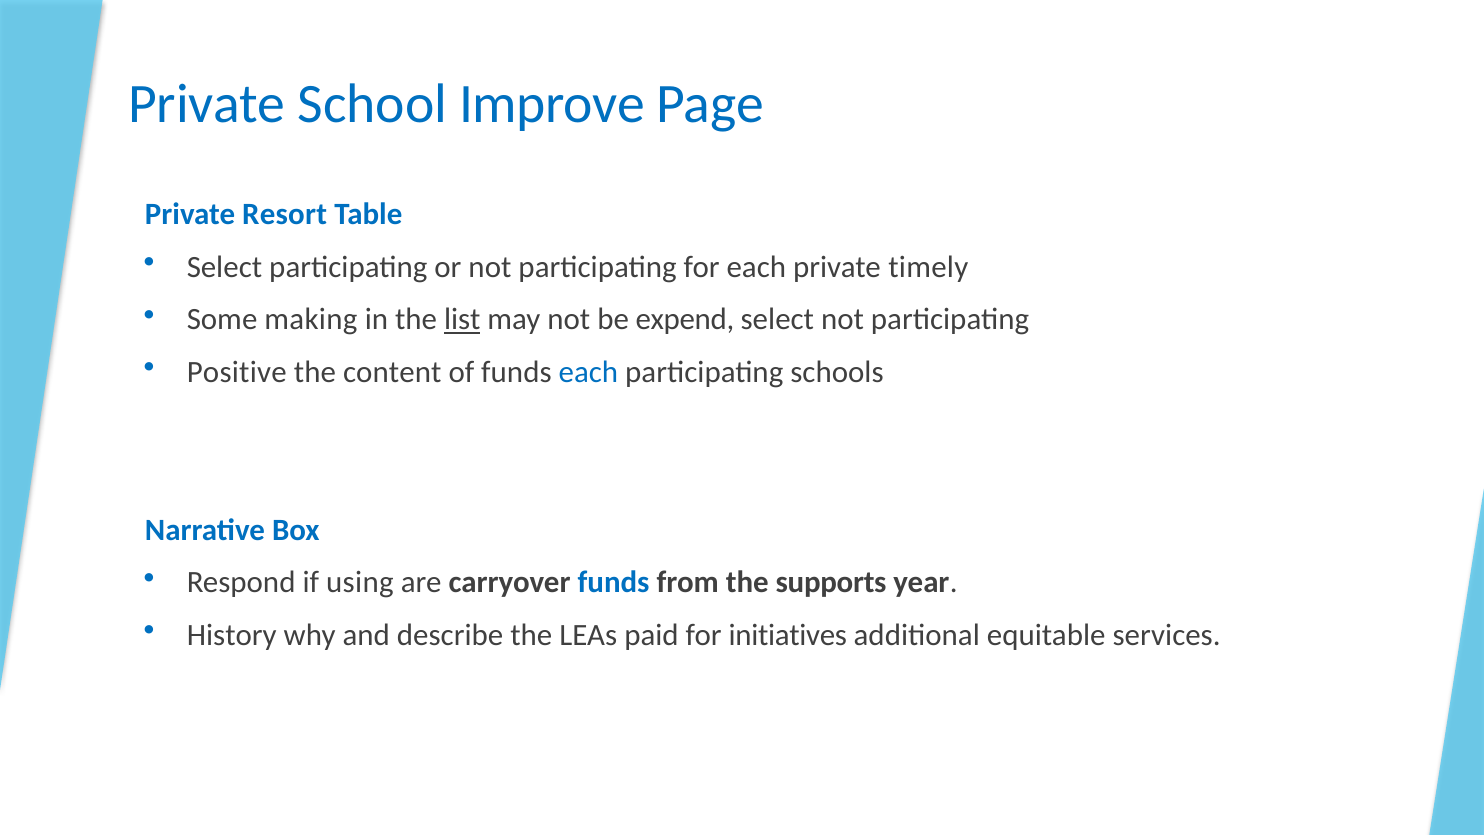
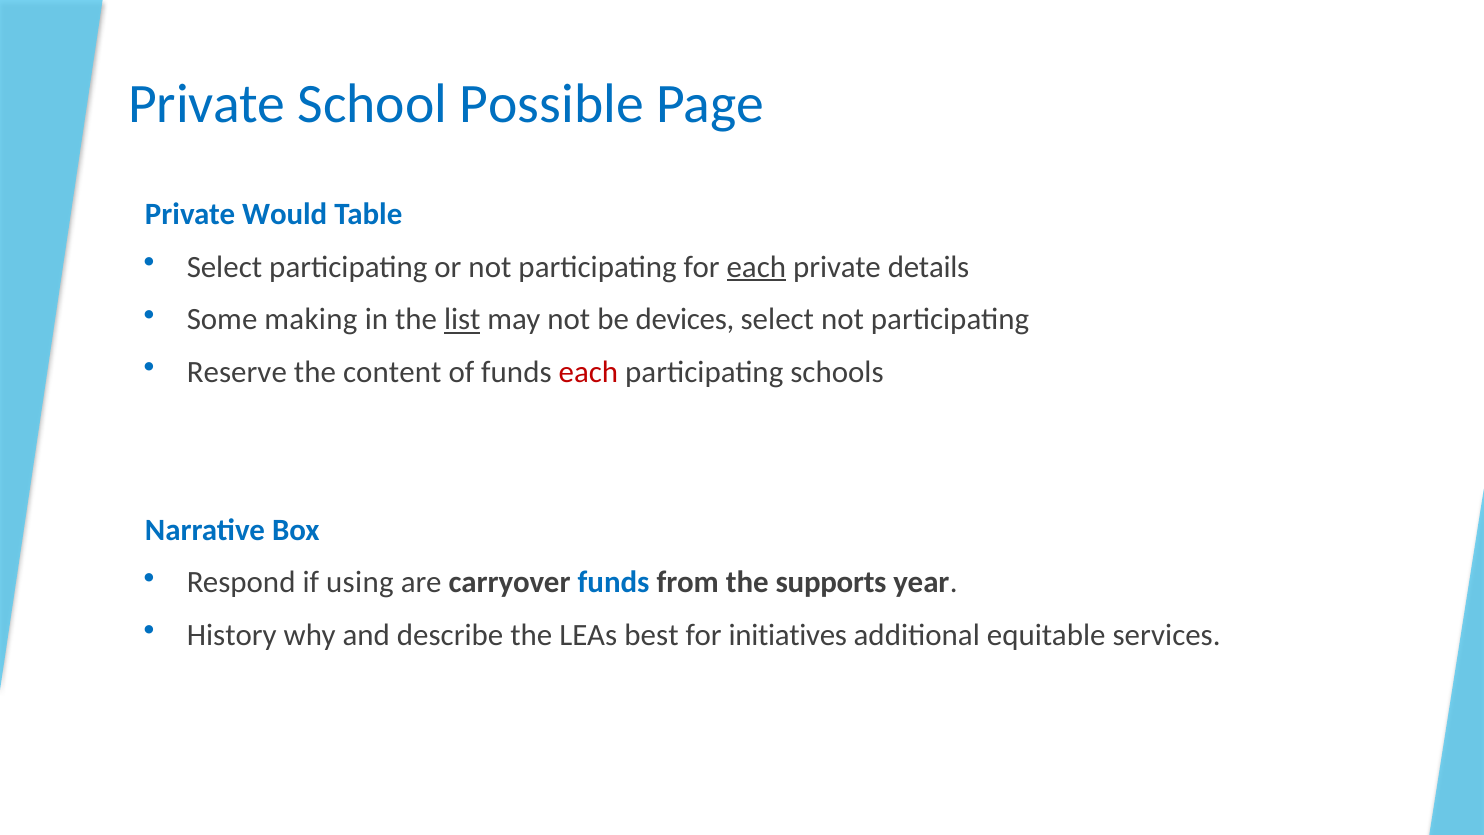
Improve: Improve -> Possible
Resort: Resort -> Would
each at (756, 267) underline: none -> present
timely: timely -> details
expend: expend -> devices
Positive: Positive -> Reserve
each at (588, 372) colour: blue -> red
paid: paid -> best
